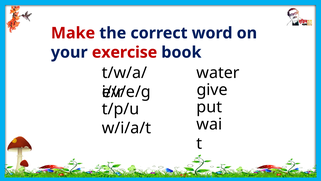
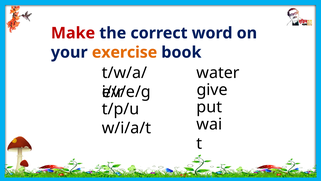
exercise colour: red -> orange
